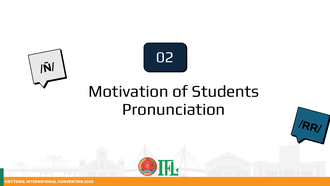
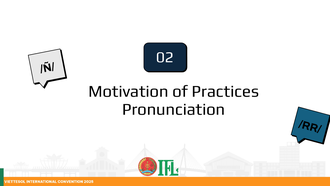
Students: Students -> Practices
